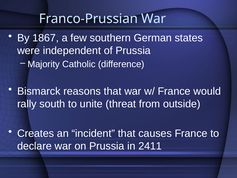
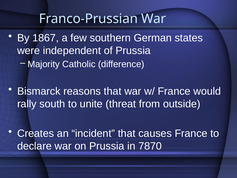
2411: 2411 -> 7870
